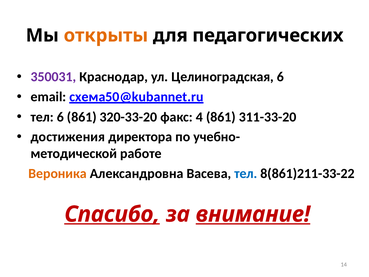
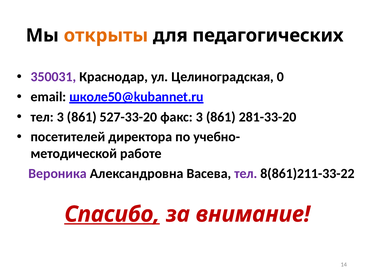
Целиноградская 6: 6 -> 0
схема50@kubannet.ru: схема50@kubannet.ru -> школе50@kubannet.ru
тел 6: 6 -> 3
320-33-20: 320-33-20 -> 527-33-20
факс 4: 4 -> 3
311-33-20: 311-33-20 -> 281-33-20
достижения: достижения -> посетителей
Вероника colour: orange -> purple
тел at (246, 173) colour: blue -> purple
внимание underline: present -> none
